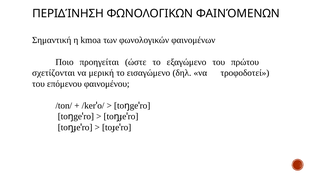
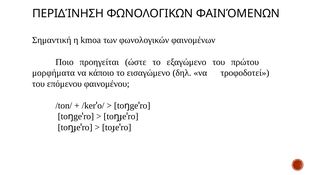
σχετίζονται: σχετίζονται -> μορφήματα
μερική: μερική -> κάποιο
